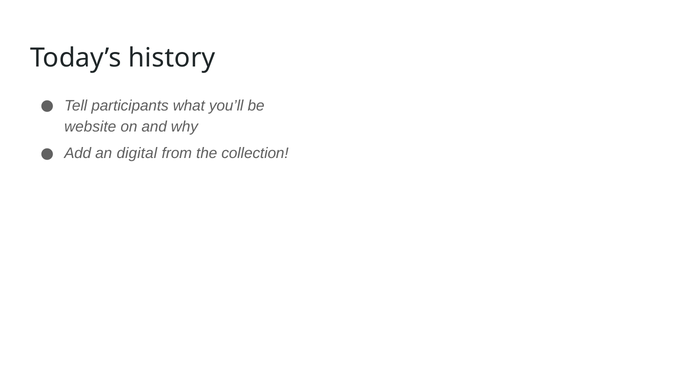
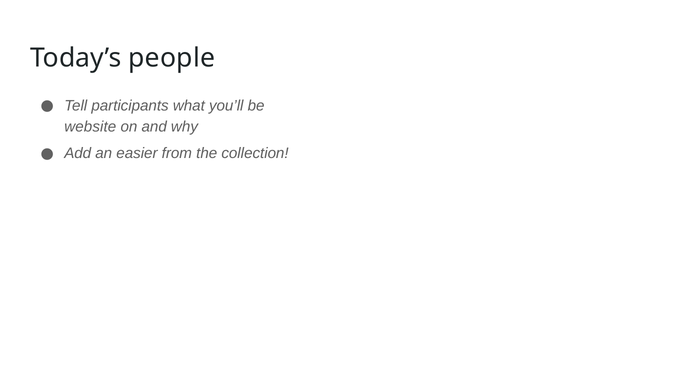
history: history -> people
digital: digital -> easier
